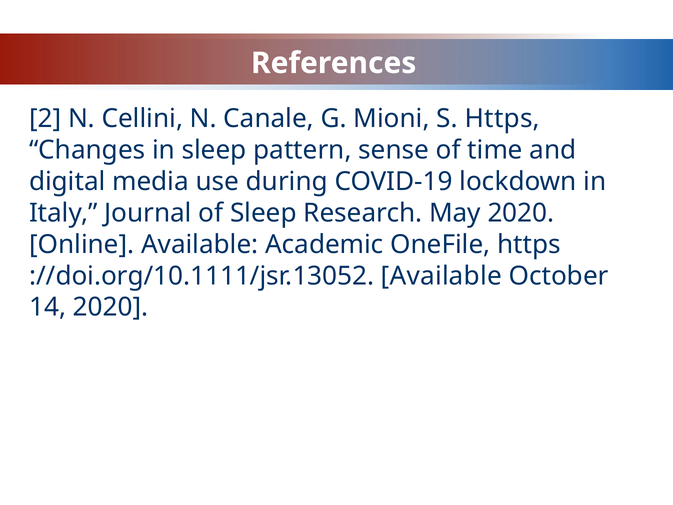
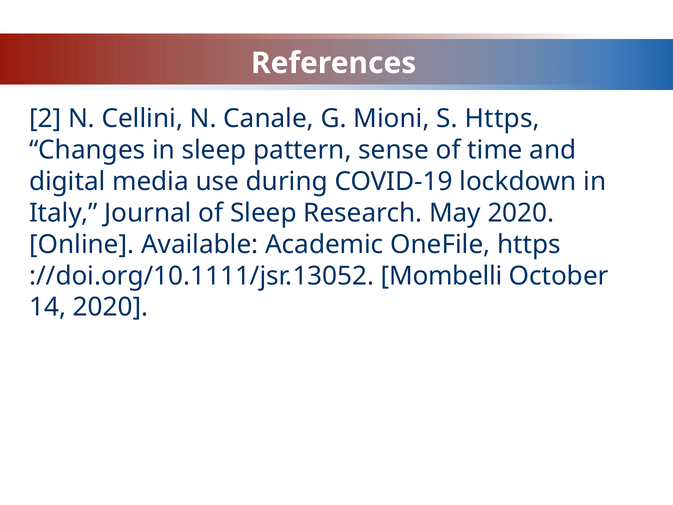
://doi.org/10.1111/jsr.13052 Available: Available -> Mombelli
